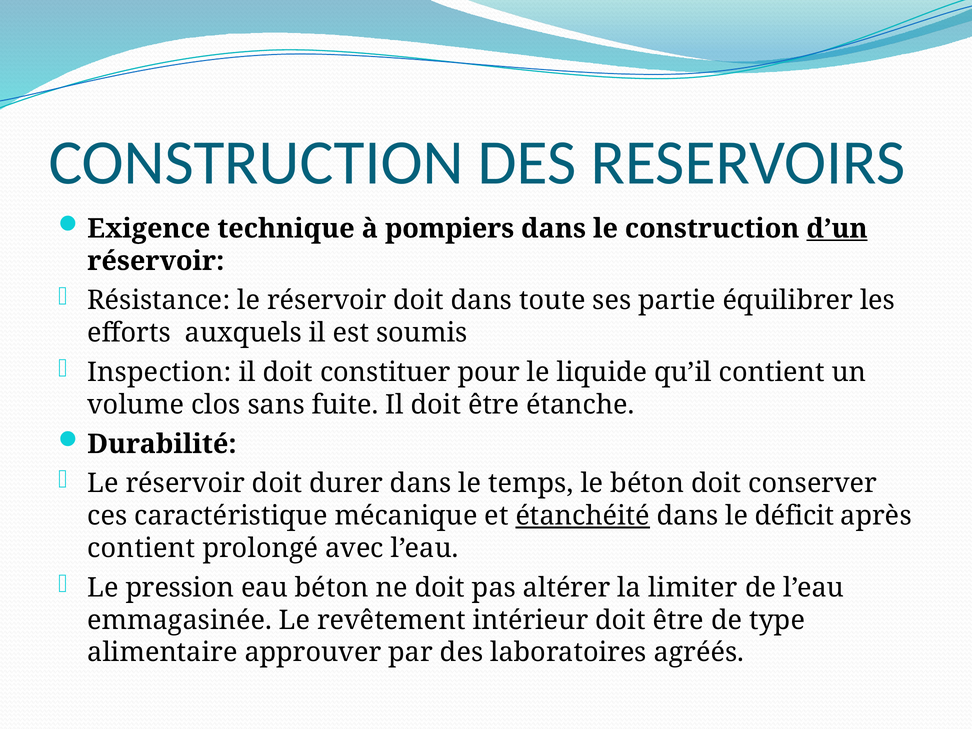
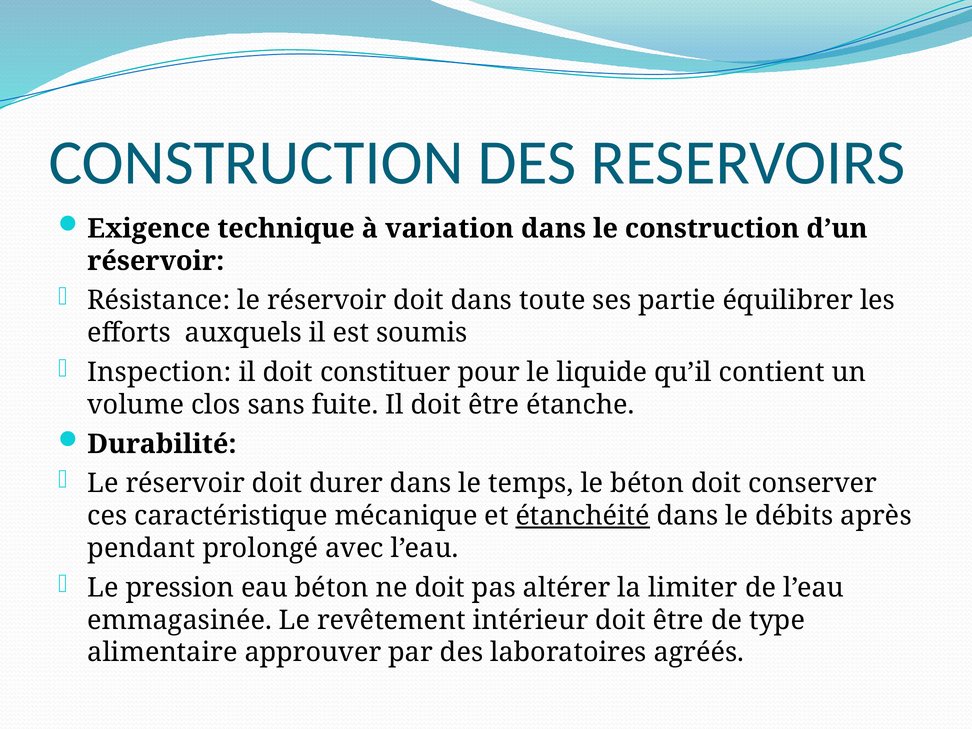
pompiers: pompiers -> variation
d’un underline: present -> none
déficit: déficit -> débits
contient at (141, 548): contient -> pendant
